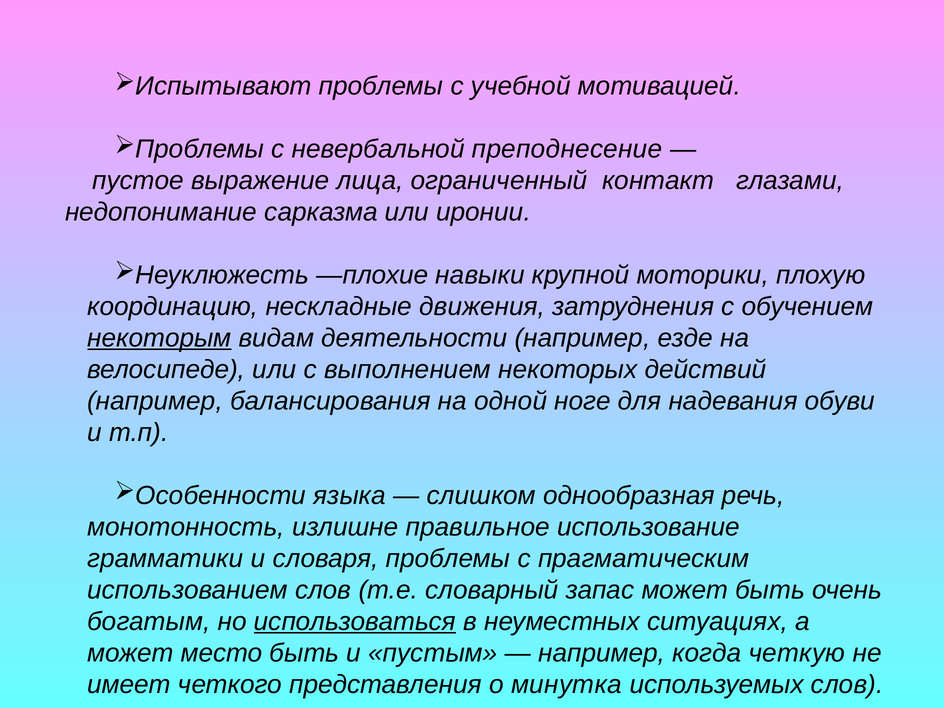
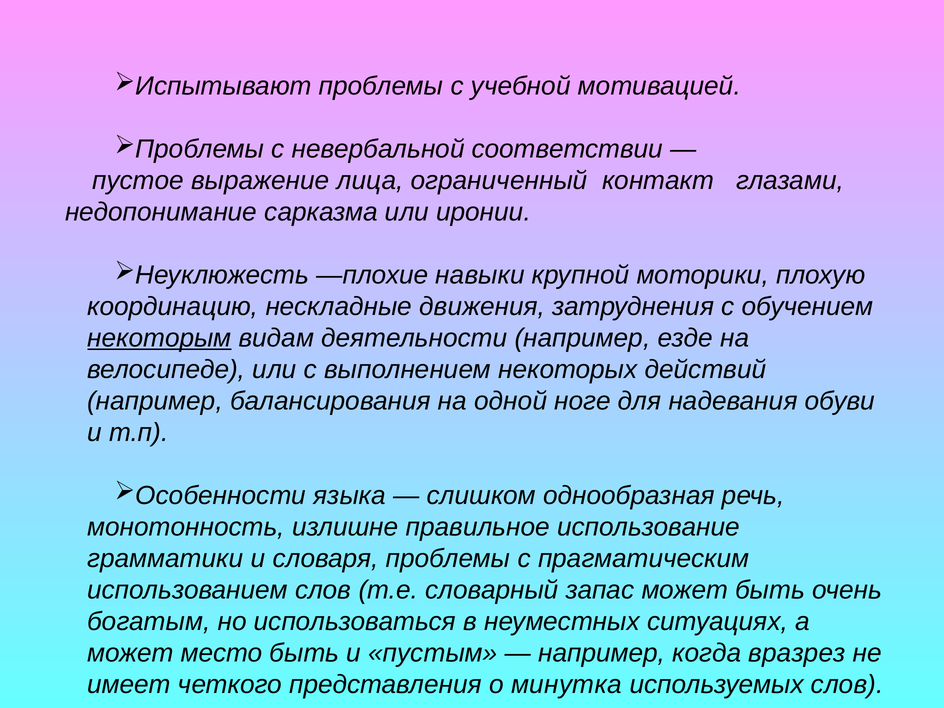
преподнесение: преподнесение -> соответствии
использоваться underline: present -> none
четкую: четкую -> вразрез
